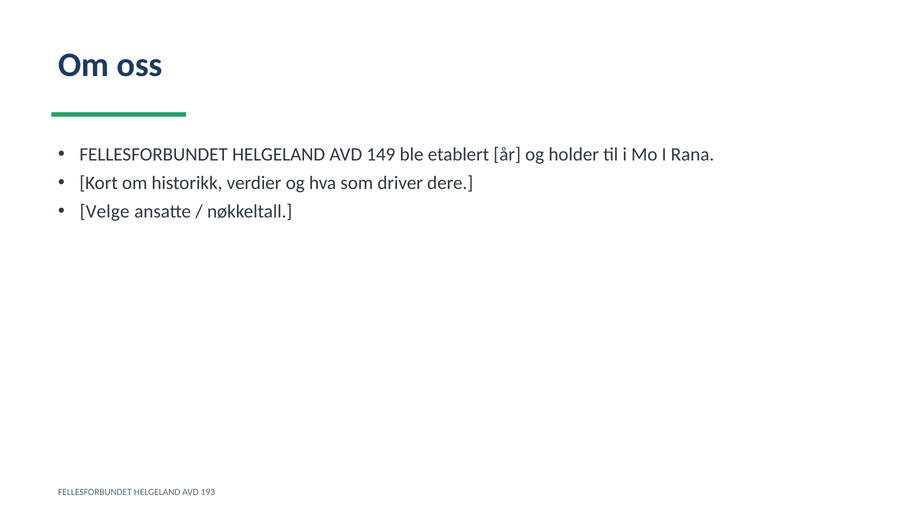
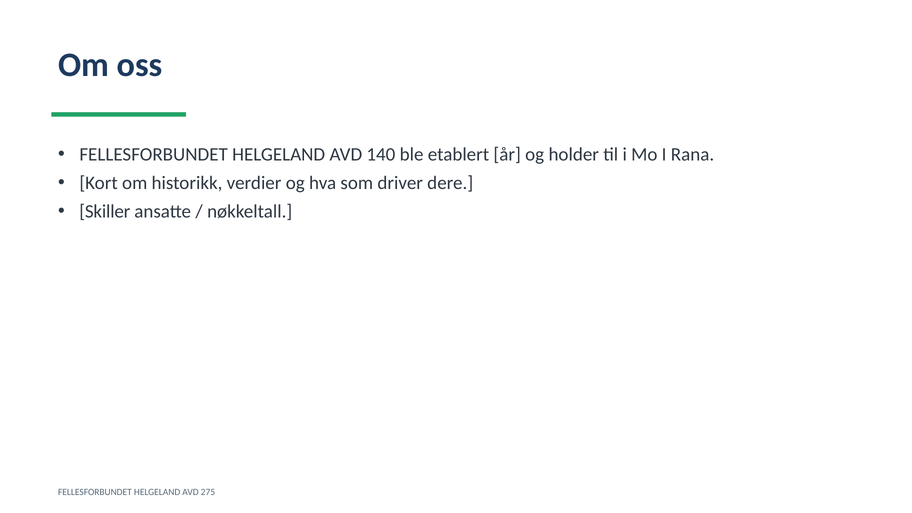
149: 149 -> 140
Velge: Velge -> Skiller
193: 193 -> 275
